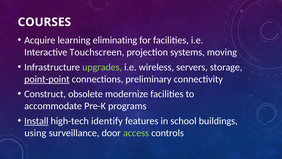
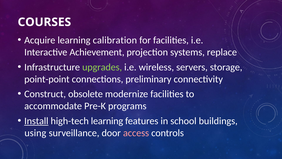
eliminating: eliminating -> calibration
Touchscreen: Touchscreen -> Achievement
moving: moving -> replace
point-point underline: present -> none
high-tech identify: identify -> learning
access colour: light green -> pink
